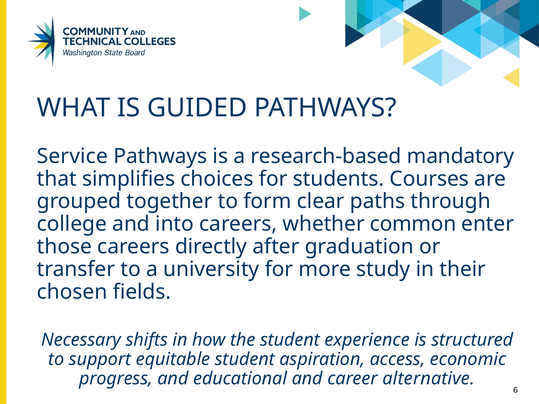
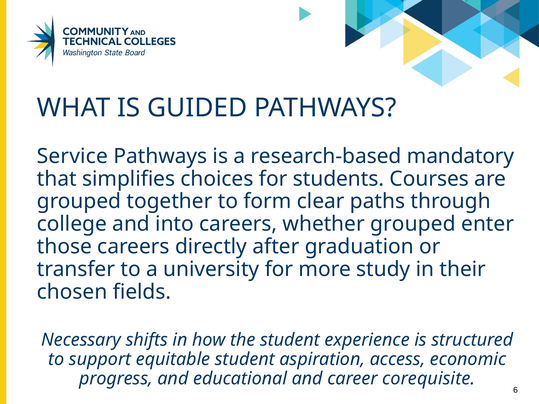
whether common: common -> grouped
alternative: alternative -> corequisite
